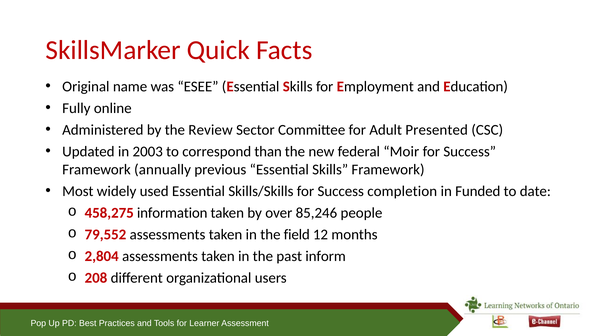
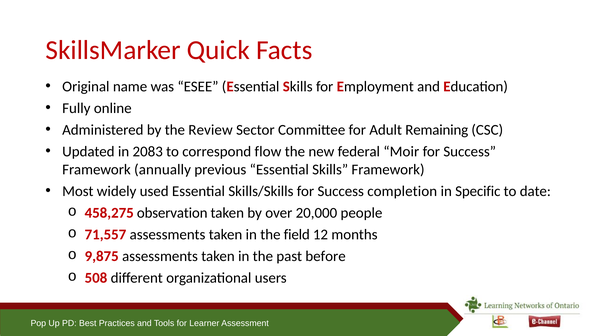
Presented: Presented -> Remaining
2003: 2003 -> 2083
than: than -> flow
Funded: Funded -> Specific
information: information -> observation
85,246: 85,246 -> 20,000
79,552: 79,552 -> 71,557
2,804: 2,804 -> 9,875
inform: inform -> before
208: 208 -> 508
